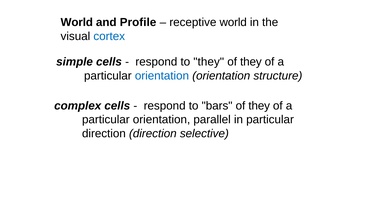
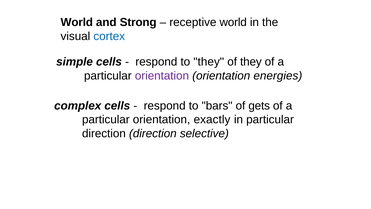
Profile: Profile -> Strong
orientation at (162, 76) colour: blue -> purple
structure: structure -> energies
bars of they: they -> gets
parallel: parallel -> exactly
